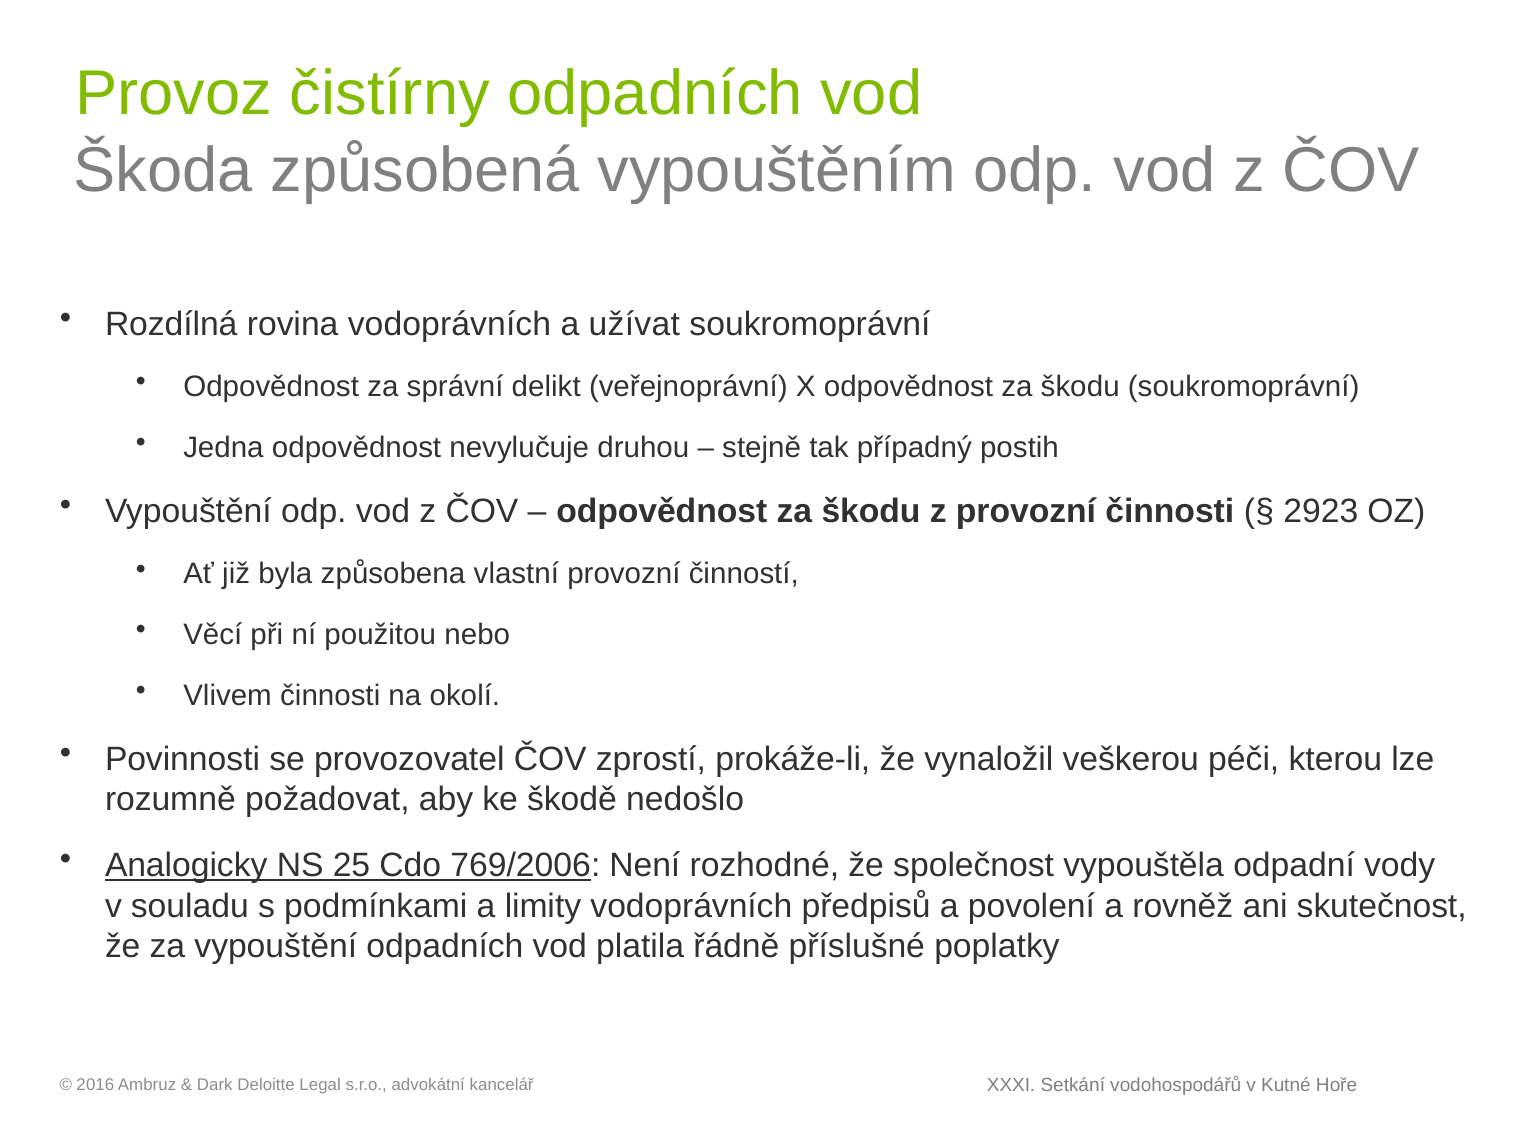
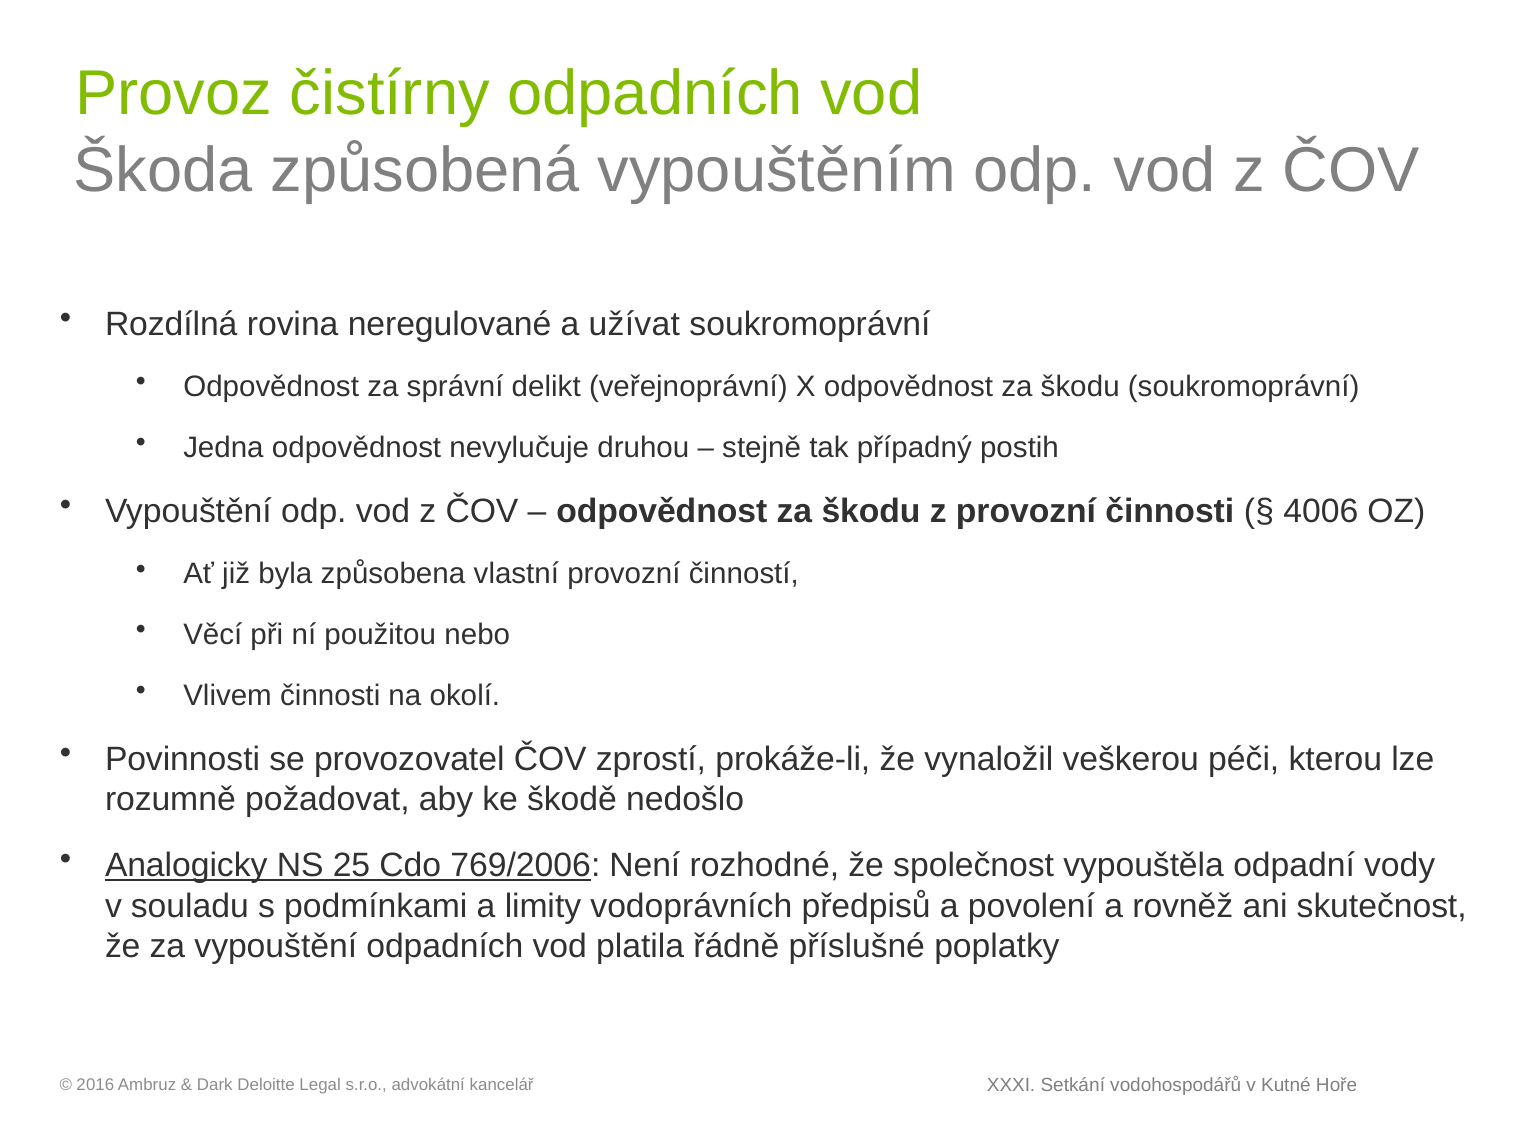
rovina vodoprávních: vodoprávních -> neregulované
2923: 2923 -> 4006
